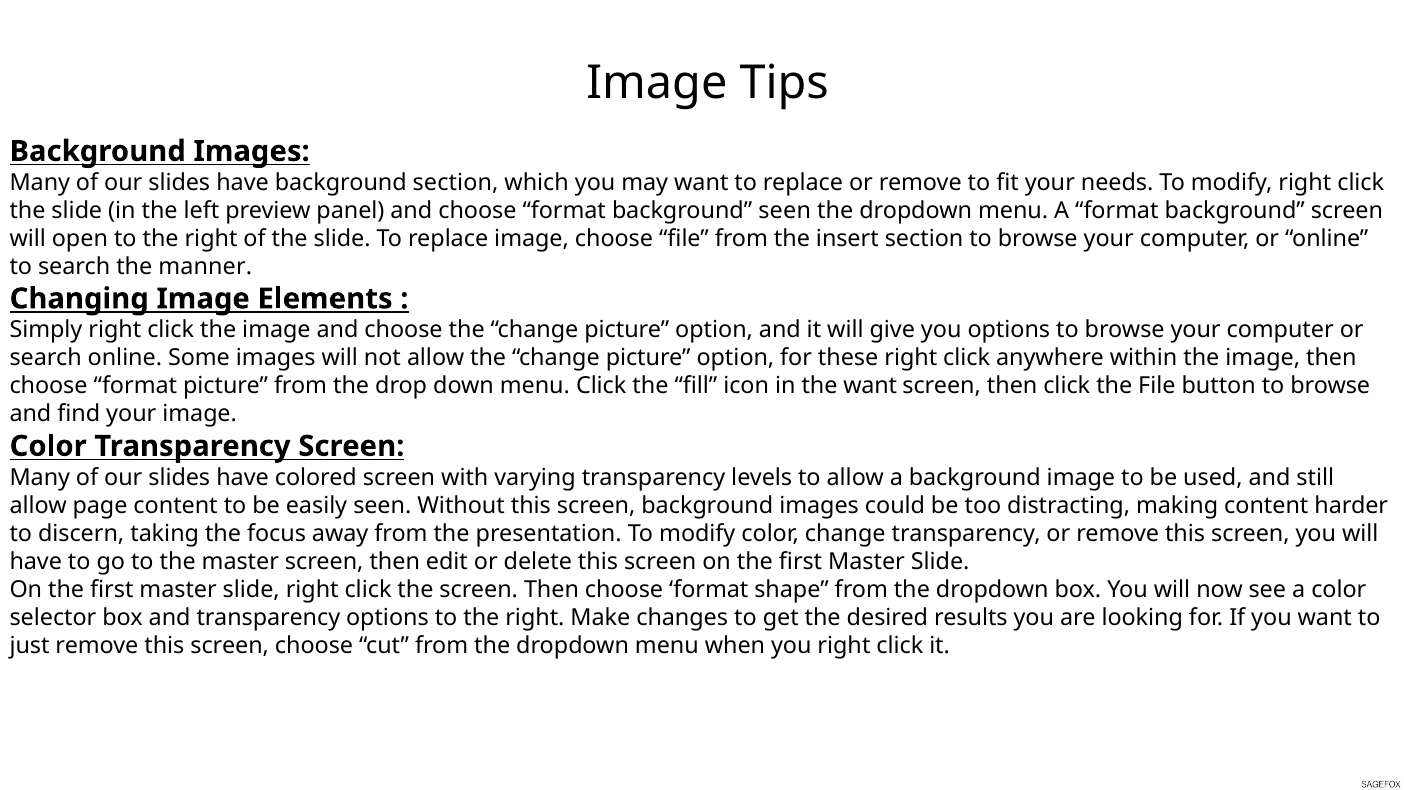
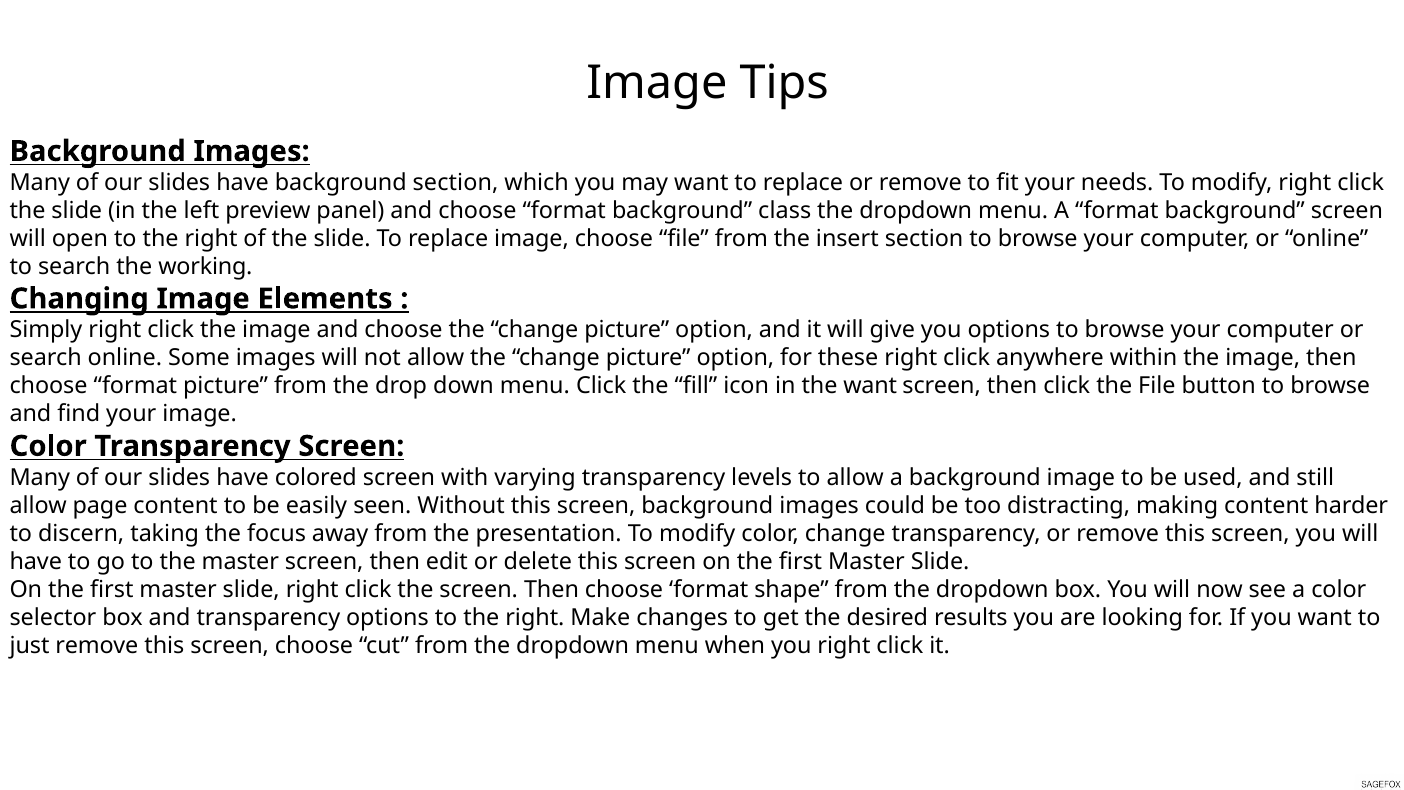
background seen: seen -> class
manner: manner -> working
